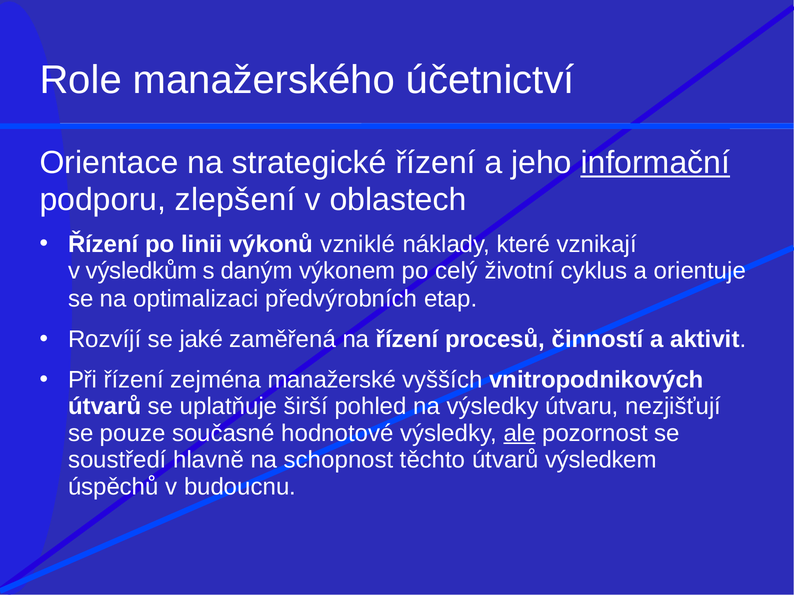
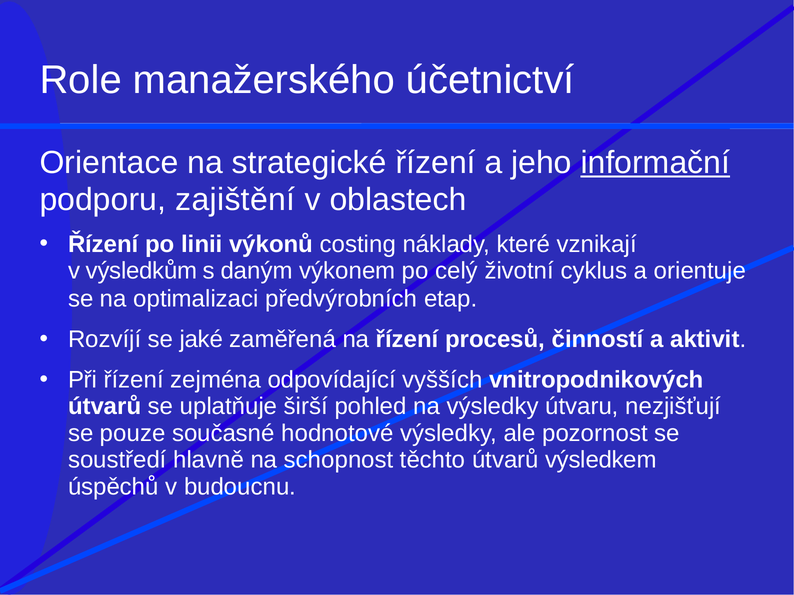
zlepšení: zlepšení -> zajištění
vzniklé: vzniklé -> costing
manažerské: manažerské -> odpovídající
ale underline: present -> none
